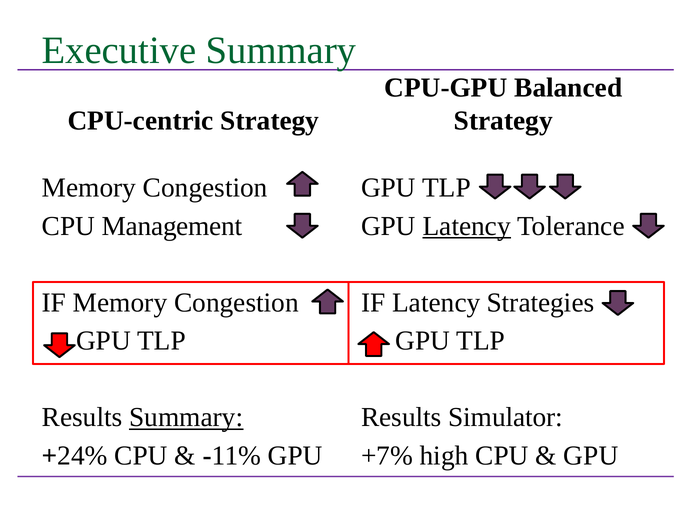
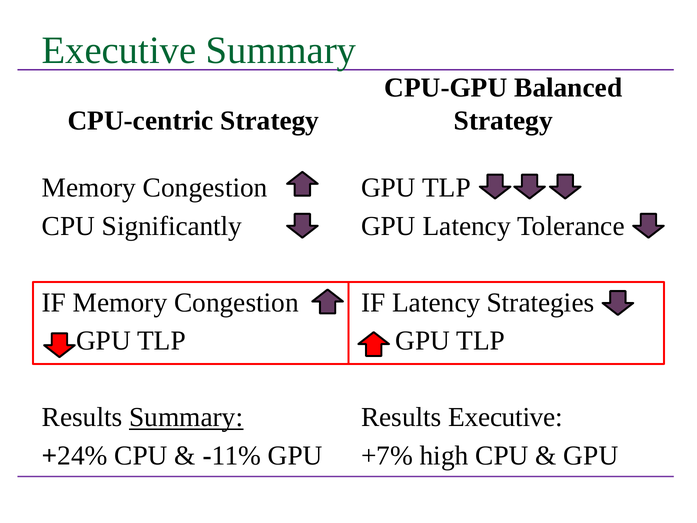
Management: Management -> Significantly
Latency at (467, 226) underline: present -> none
Results Simulator: Simulator -> Executive
